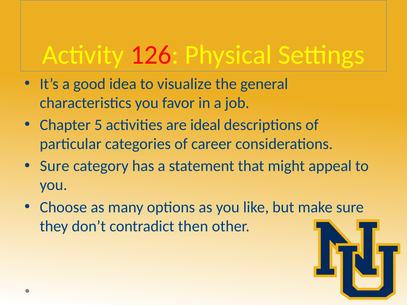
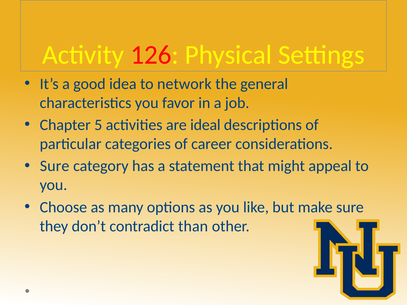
visualize: visualize -> network
then: then -> than
